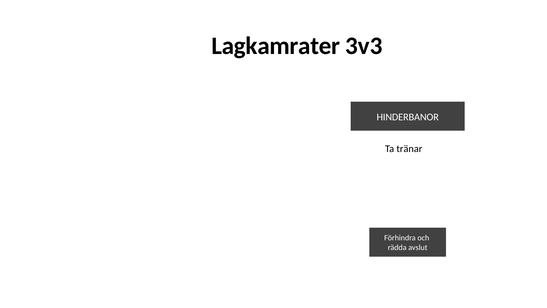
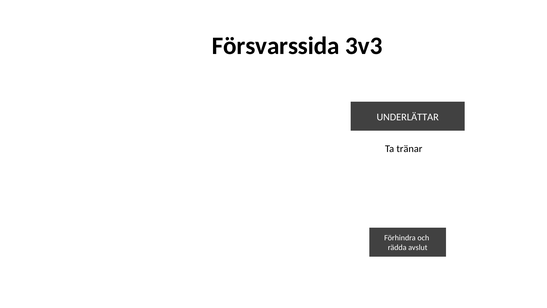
Lagkamrater: Lagkamrater -> Försvarssida
HINDERBANOR: HINDERBANOR -> UNDERLÄTTAR
